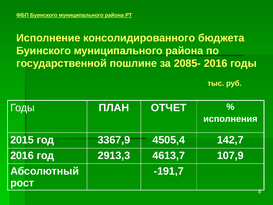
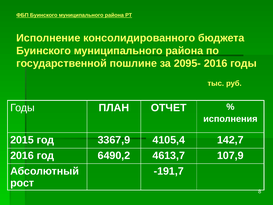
2085-: 2085- -> 2095-
4505,4: 4505,4 -> 4105,4
2913,3: 2913,3 -> 6490,2
